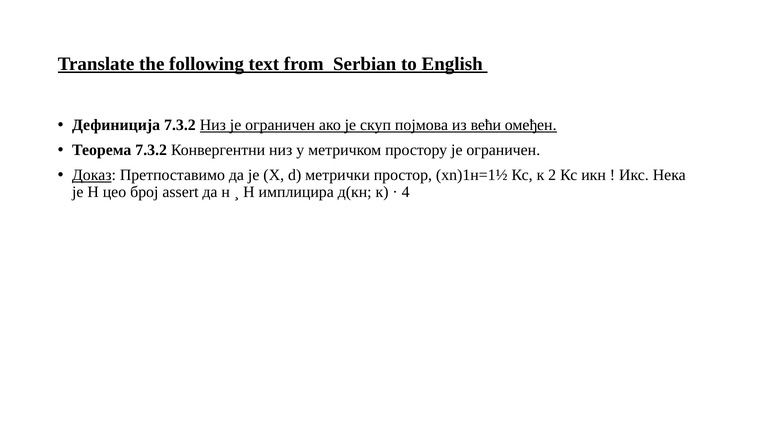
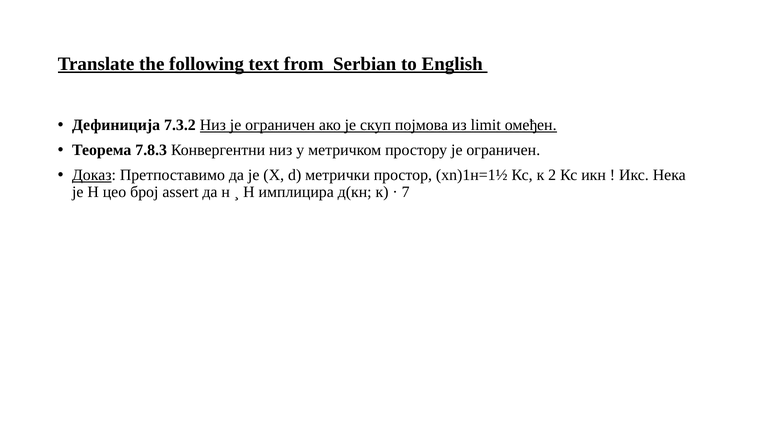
већи: већи -> limit
Теорема 7.3.2: 7.3.2 -> 7.8.3
4: 4 -> 7
